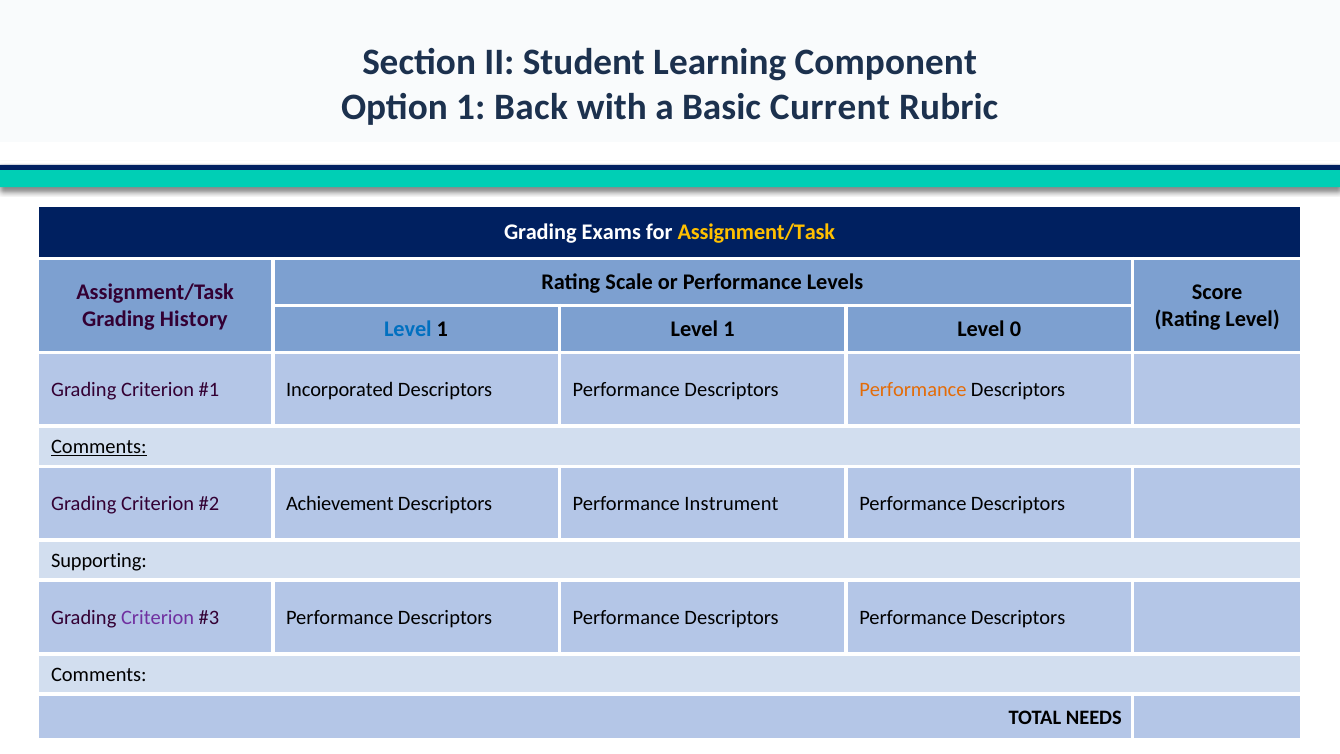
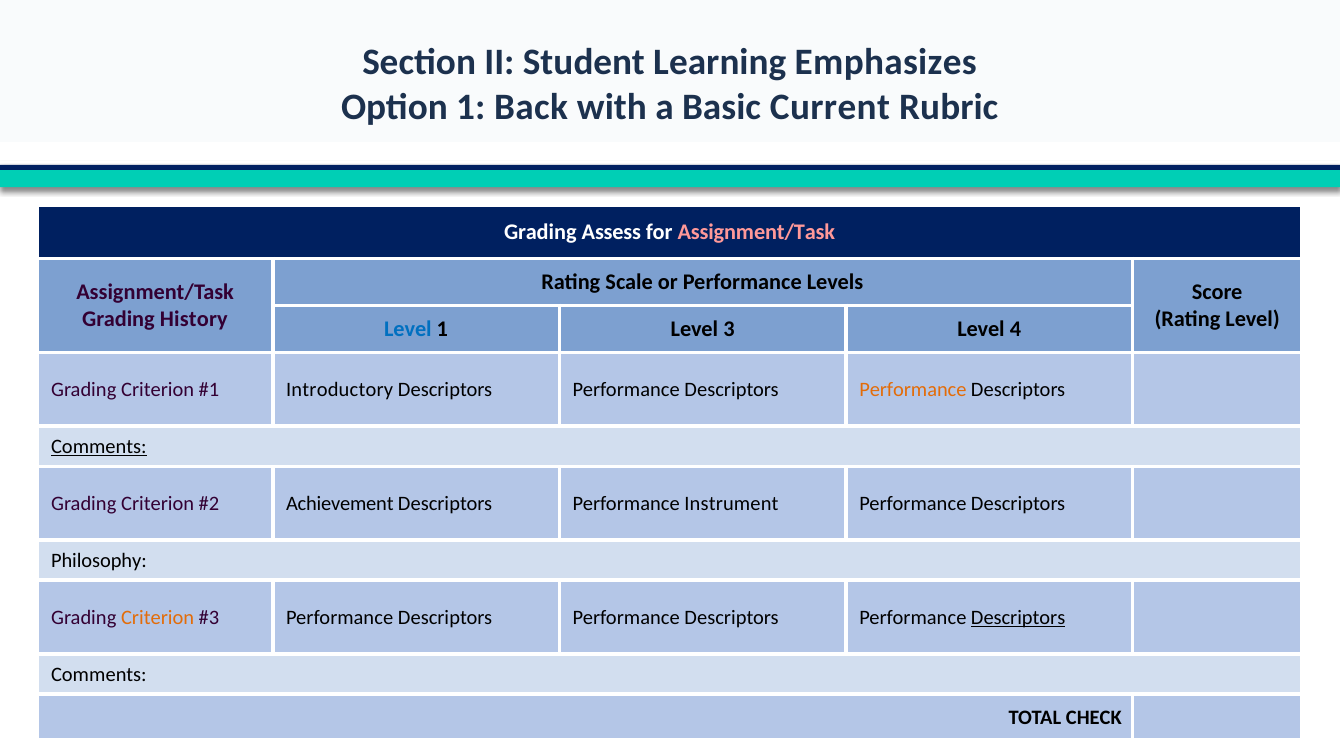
Component: Component -> Emphasizes
Exams: Exams -> Assess
Assignment/Task at (756, 232) colour: yellow -> pink
1 Level 1: 1 -> 3
0: 0 -> 4
Incorporated: Incorporated -> Introductory
Supporting: Supporting -> Philosophy
Criterion at (158, 617) colour: purple -> orange
Descriptors at (1018, 617) underline: none -> present
NEEDS: NEEDS -> CHECK
